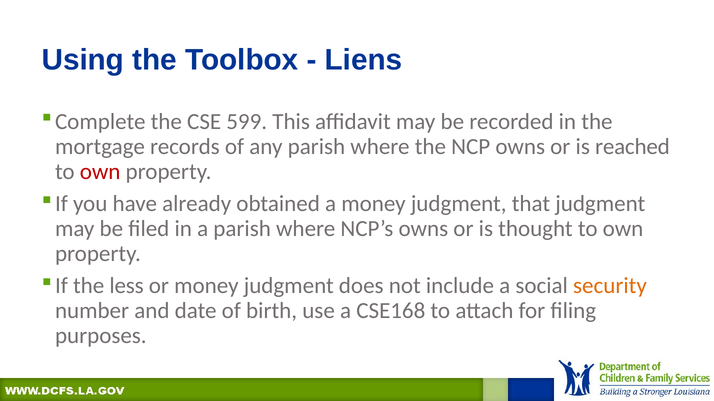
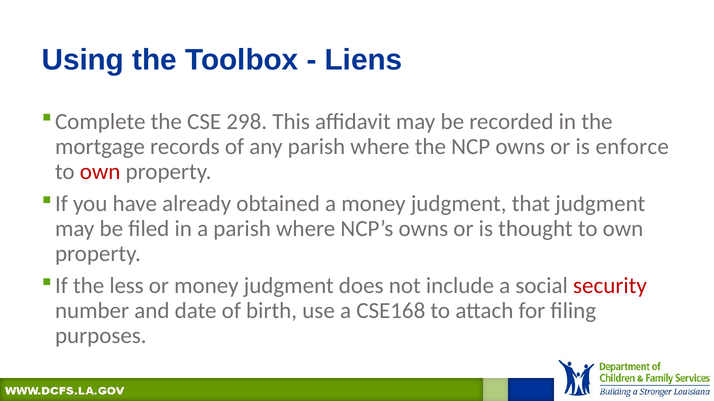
599: 599 -> 298
reached: reached -> enforce
security colour: orange -> red
